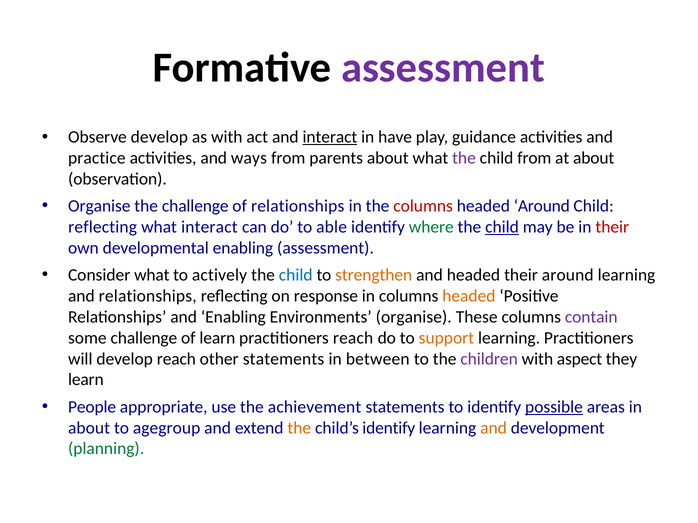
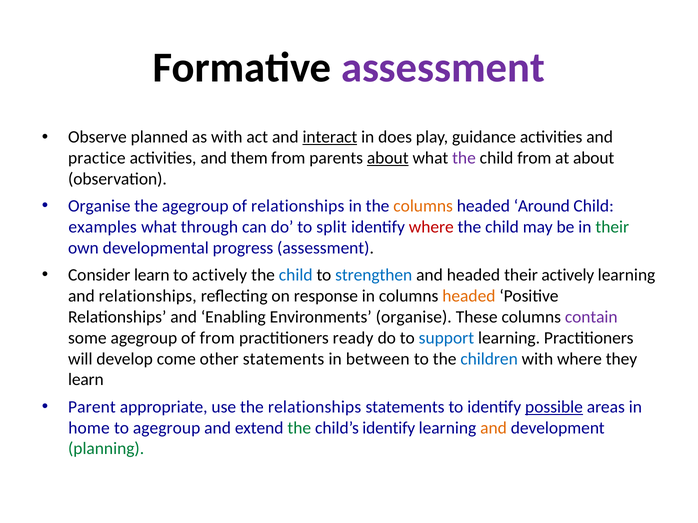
Observe develop: develop -> planned
have: have -> does
ways: ways -> them
about at (388, 158) underline: none -> present
the challenge: challenge -> agegroup
columns at (423, 206) colour: red -> orange
reflecting at (103, 227): reflecting -> examples
what interact: interact -> through
able: able -> split
where at (431, 227) colour: green -> red
child at (502, 227) underline: present -> none
their at (612, 227) colour: red -> green
developmental enabling: enabling -> progress
Consider what: what -> learn
strengthen colour: orange -> blue
their around: around -> actively
some challenge: challenge -> agegroup
of learn: learn -> from
practitioners reach: reach -> ready
support colour: orange -> blue
develop reach: reach -> come
children colour: purple -> blue
with aspect: aspect -> where
People: People -> Parent
the achievement: achievement -> relationships
about at (89, 428): about -> home
the at (299, 428) colour: orange -> green
